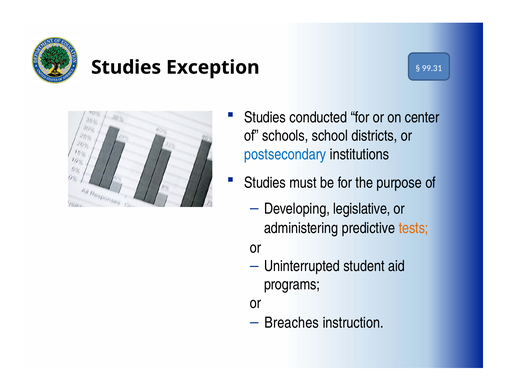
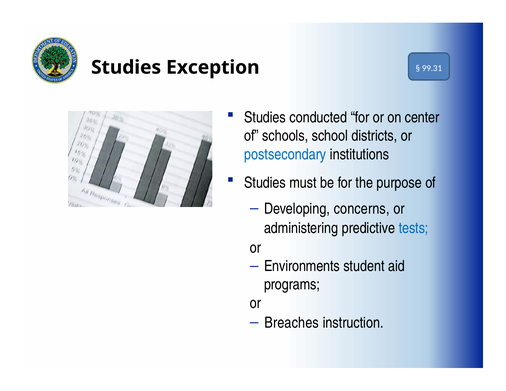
legislative: legislative -> concerns
tests colour: orange -> blue
Uninterrupted: Uninterrupted -> Environments
